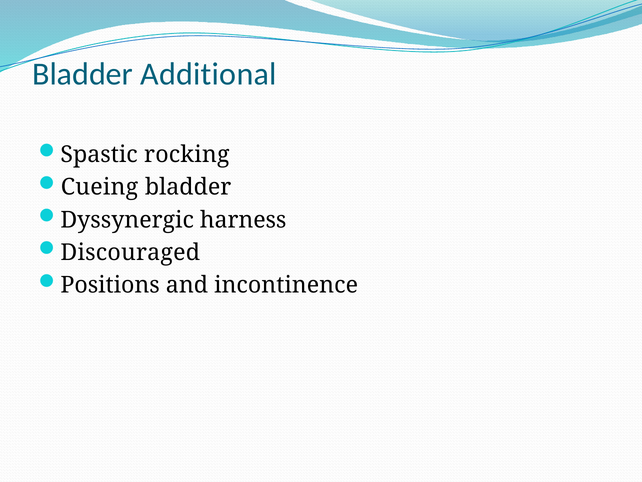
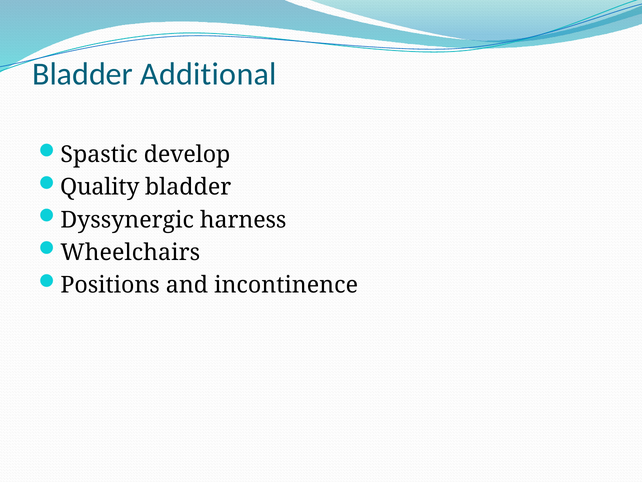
rocking: rocking -> develop
Cueing: Cueing -> Quality
Discouraged: Discouraged -> Wheelchairs
